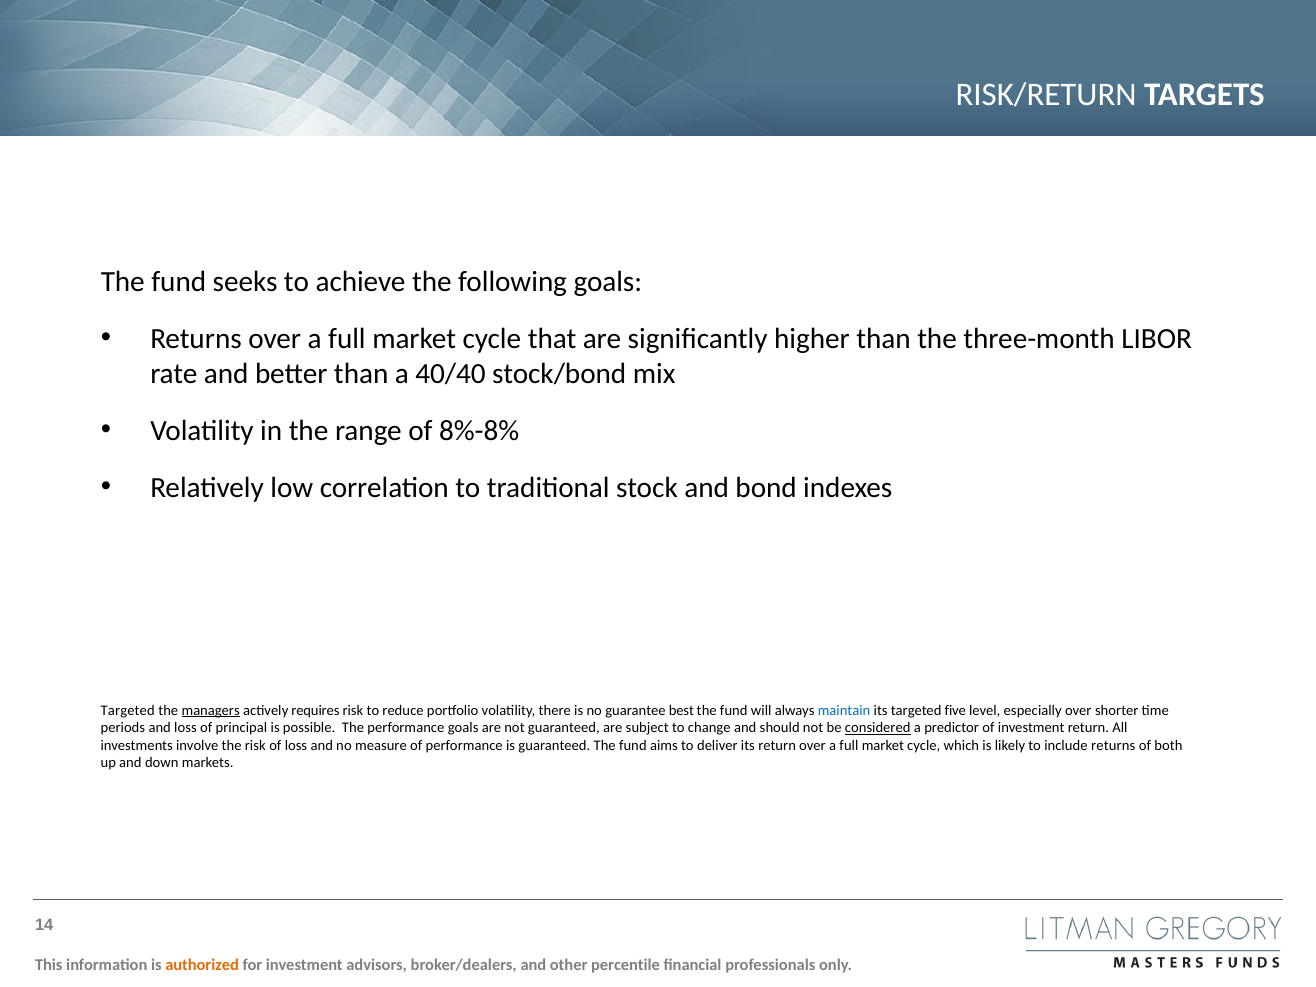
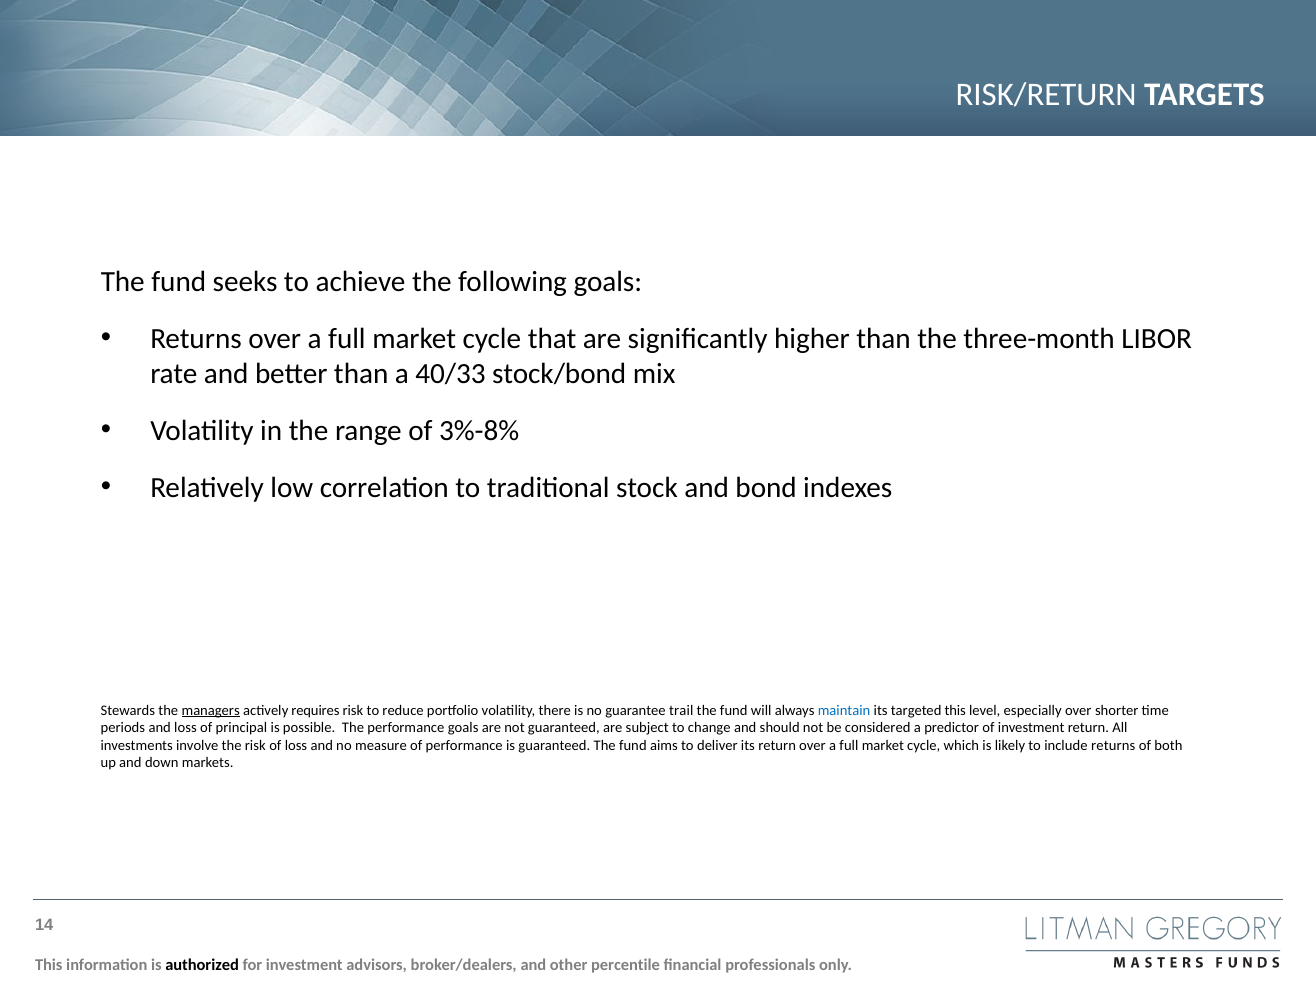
40/40: 40/40 -> 40/33
8%-8%: 8%-8% -> 3%-8%
Targeted at (128, 710): Targeted -> Stewards
best: best -> trail
targeted five: five -> this
considered underline: present -> none
authorized colour: orange -> black
